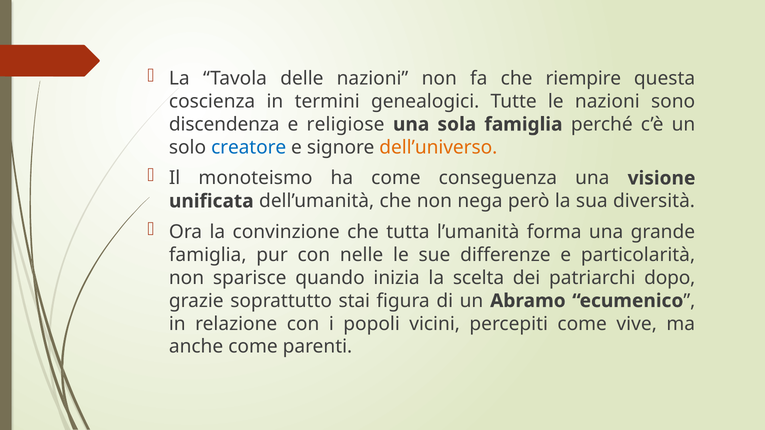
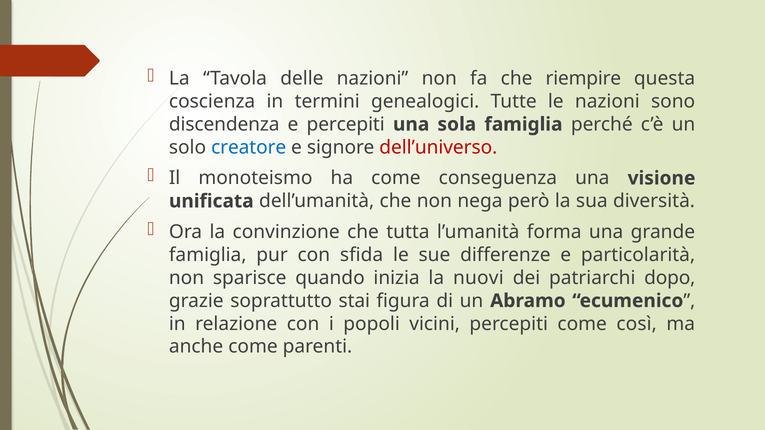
e religiose: religiose -> percepiti
dell’universo colour: orange -> red
nelle: nelle -> sfida
scelta: scelta -> nuovi
vive: vive -> così
